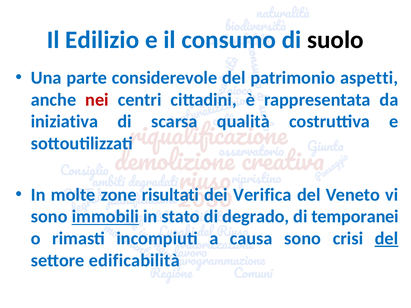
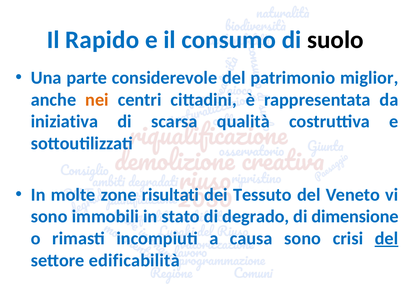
Edilizio: Edilizio -> Rapido
aspetti: aspetti -> miglior
nei colour: red -> orange
Verifica: Verifica -> Tessuto
immobili underline: present -> none
temporanei: temporanei -> dimensione
